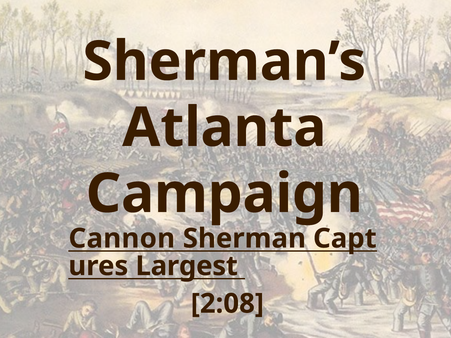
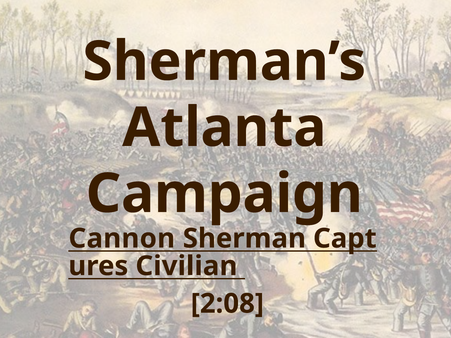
Largest: Largest -> Civilian
